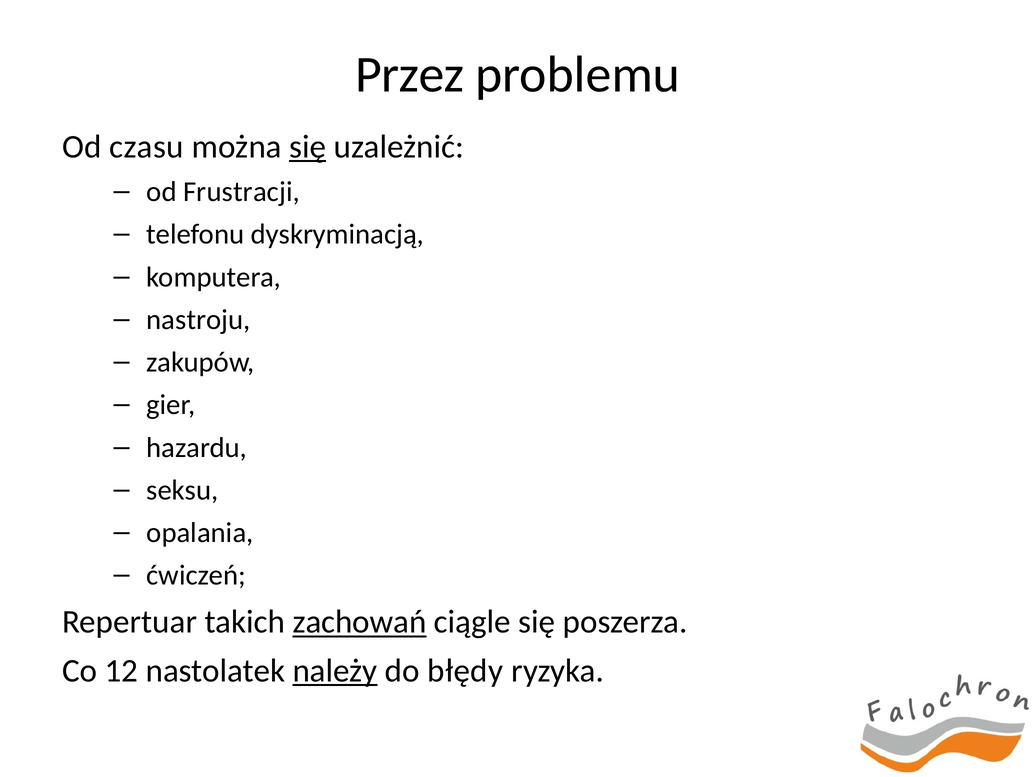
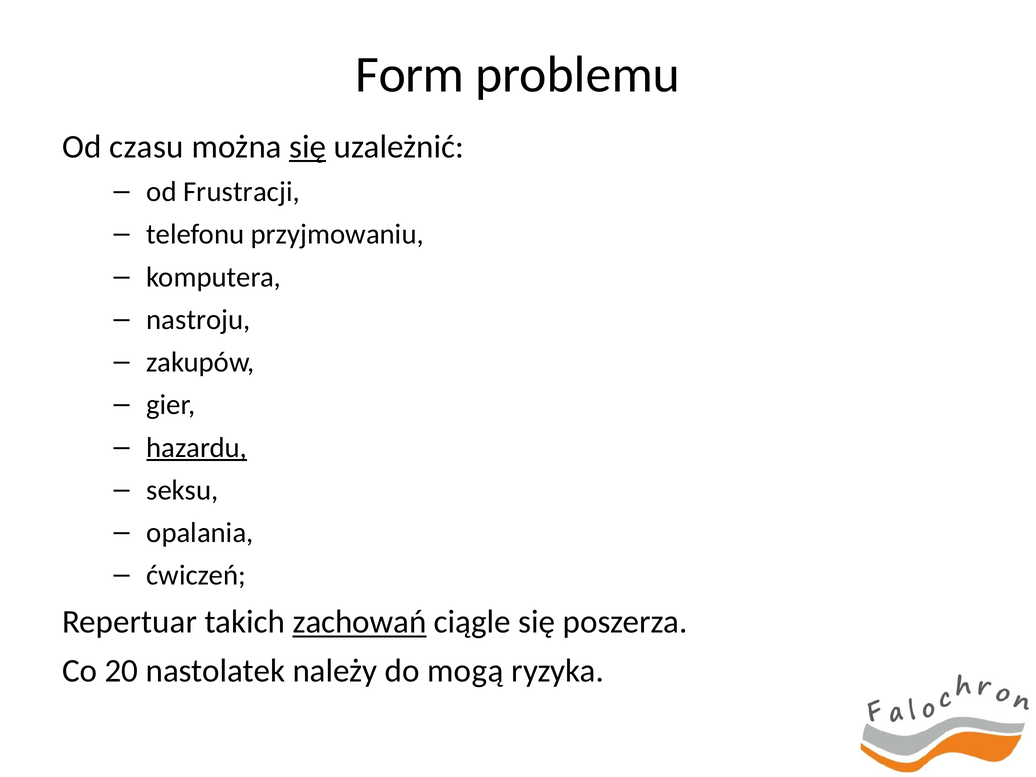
Przez: Przez -> Form
dyskryminacją: dyskryminacją -> przyjmowaniu
hazardu underline: none -> present
12: 12 -> 20
należy underline: present -> none
błędy: błędy -> mogą
